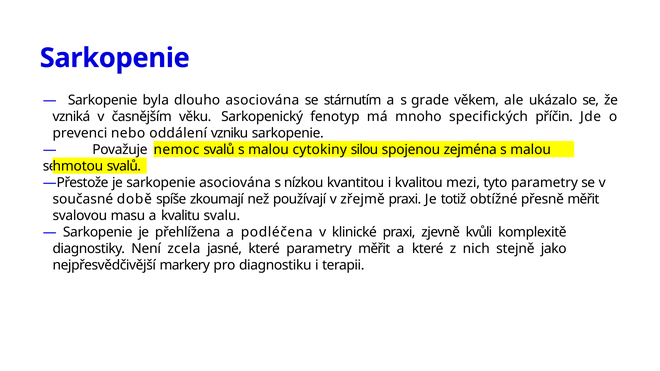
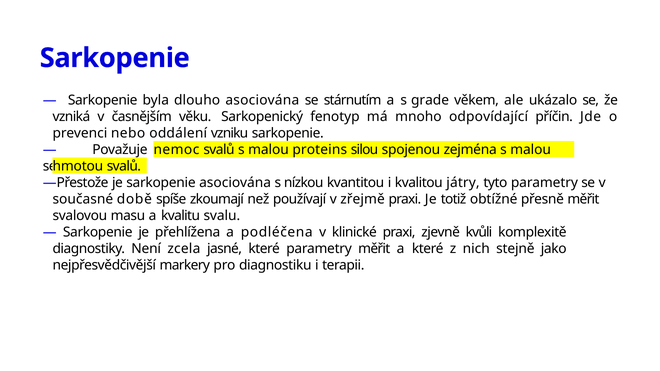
specifických: specifických -> odpovídající
cytokiny: cytokiny -> proteins
mezi: mezi -> játry
